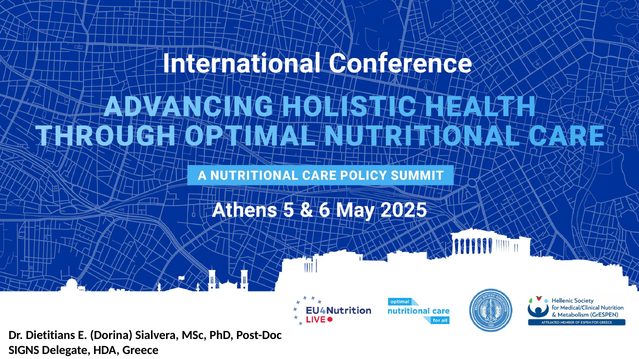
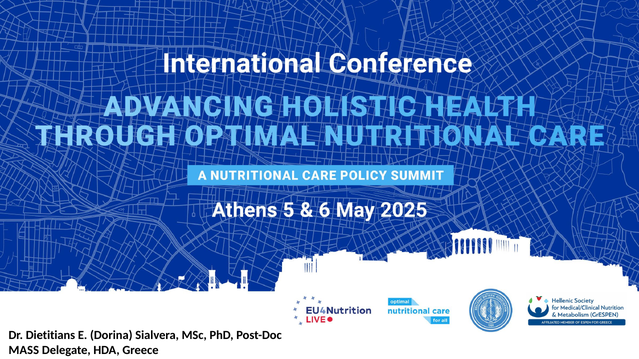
SIGNS: SIGNS -> MASS
